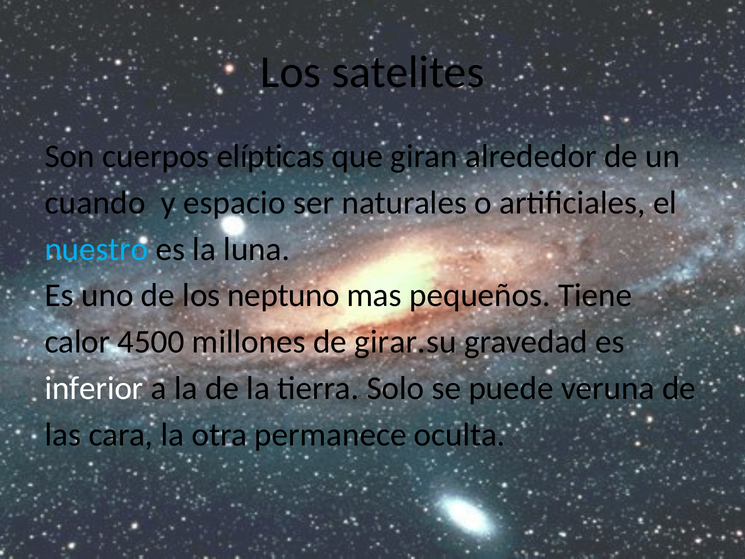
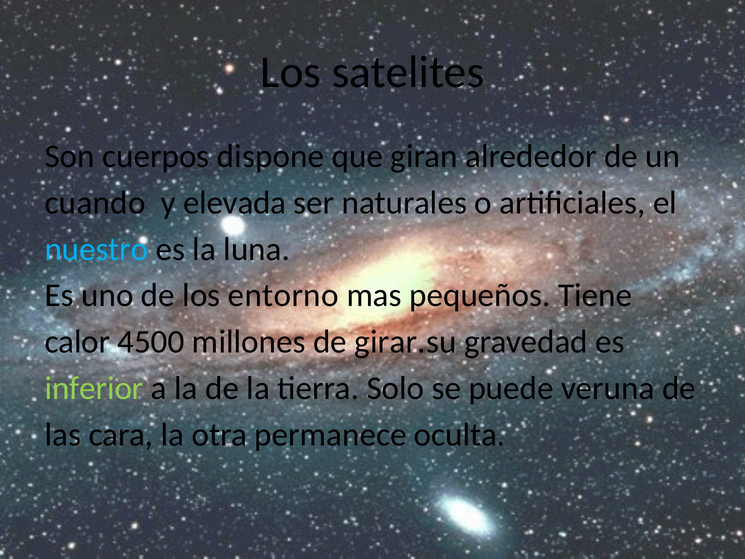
elípticas: elípticas -> dispone
espacio: espacio -> elevada
neptuno: neptuno -> entorno
inferior colour: white -> light green
